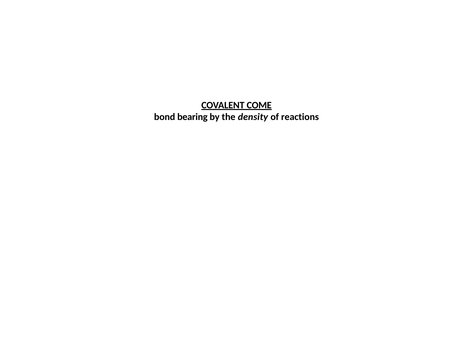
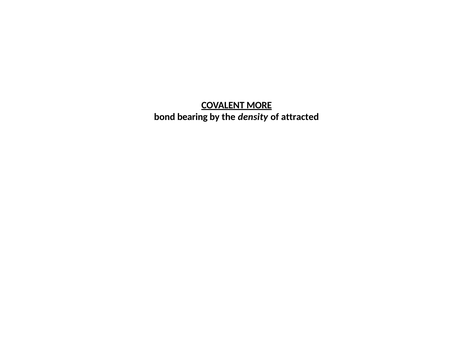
COME: COME -> MORE
reactions: reactions -> attracted
